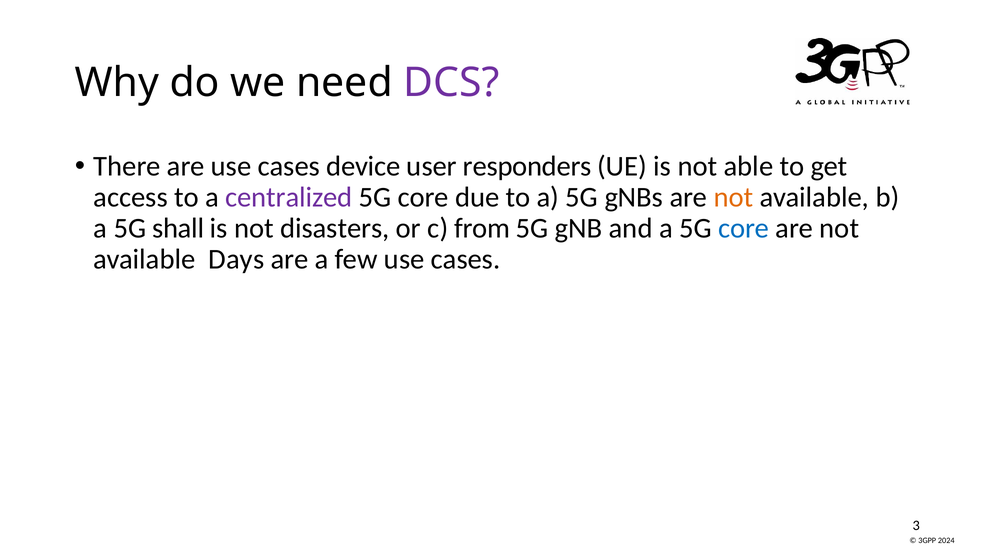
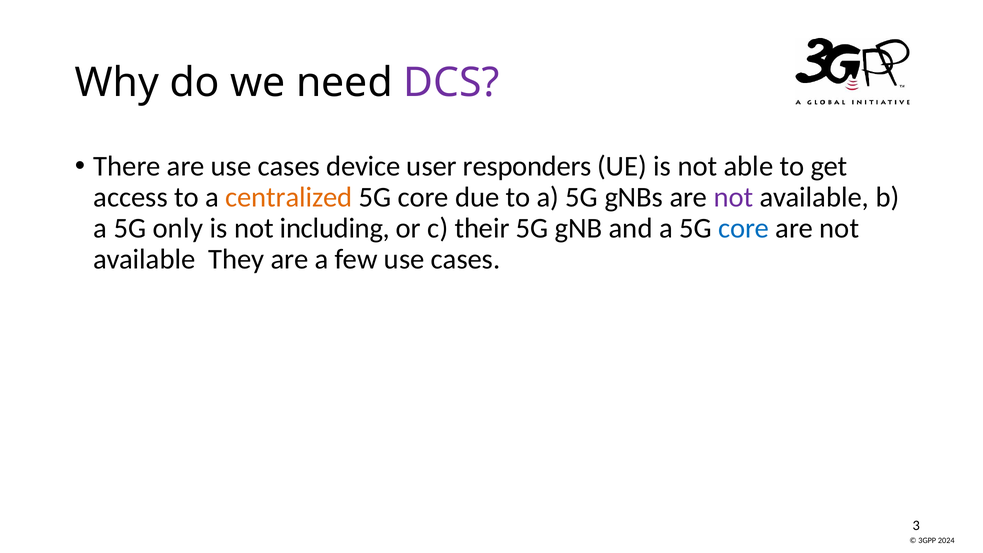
centralized colour: purple -> orange
not at (734, 197) colour: orange -> purple
shall: shall -> only
disasters: disasters -> including
from: from -> their
Days: Days -> They
